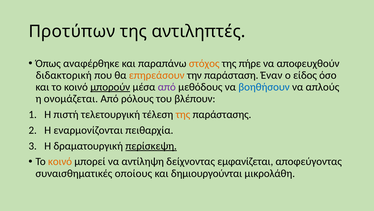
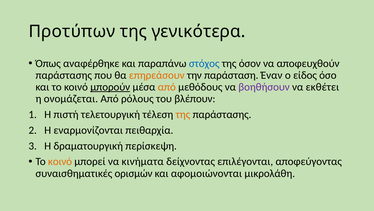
αντιληπτές: αντιληπτές -> γενικότερα
στόχος colour: orange -> blue
πήρε: πήρε -> όσον
διδακτορική at (64, 75): διδακτορική -> παράστασης
από at (167, 87) colour: purple -> orange
βοηθήσουν colour: blue -> purple
απλούς: απλούς -> εκθέτει
περίσκεψη underline: present -> none
αντίληψη: αντίληψη -> κινήματα
εμφανίζεται: εμφανίζεται -> επιλέγονται
οποίους: οποίους -> ορισμών
δημιουργούνται: δημιουργούνται -> αφομοιώνονται
